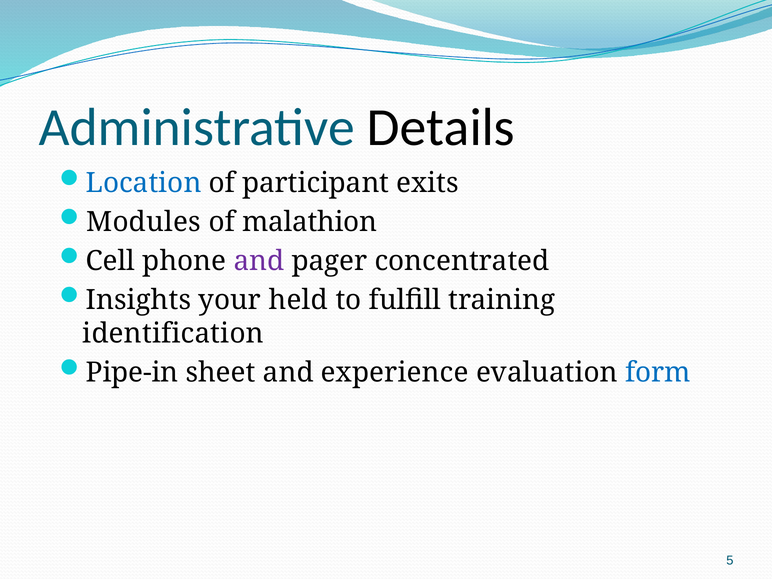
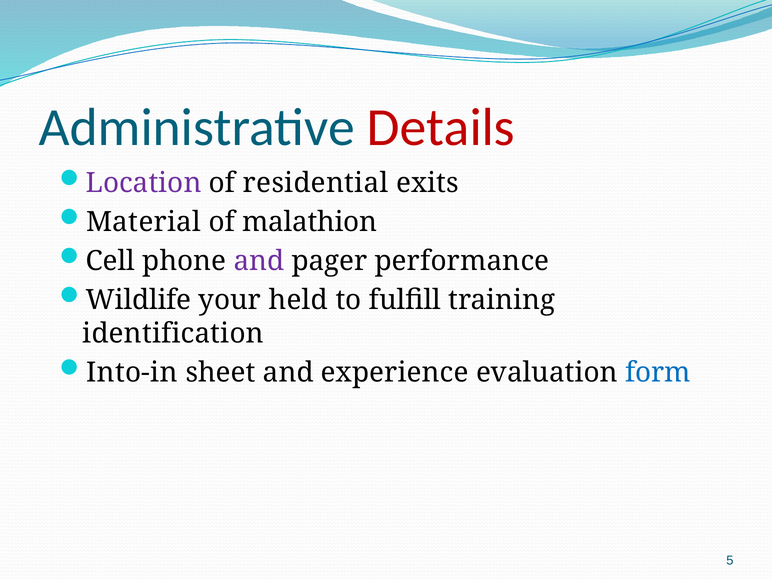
Details colour: black -> red
Location colour: blue -> purple
participant: participant -> residential
Modules: Modules -> Material
concentrated: concentrated -> performance
Insights: Insights -> Wildlife
Pipe-in: Pipe-in -> Into-in
